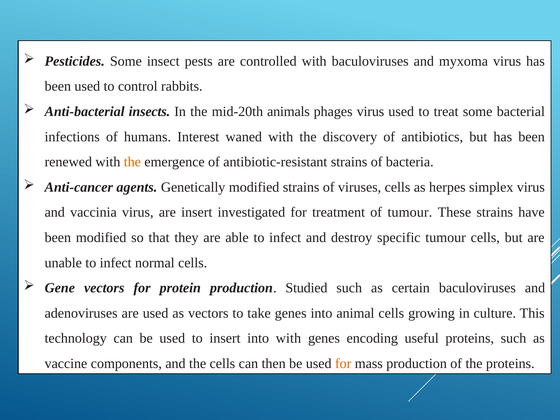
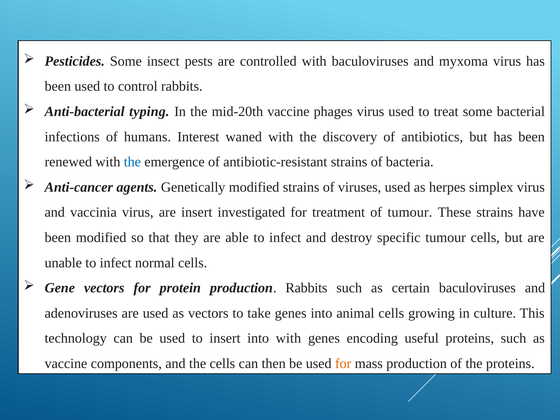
insects: insects -> typing
mid-20th animals: animals -> vaccine
the at (132, 162) colour: orange -> blue
viruses cells: cells -> used
production Studied: Studied -> Rabbits
